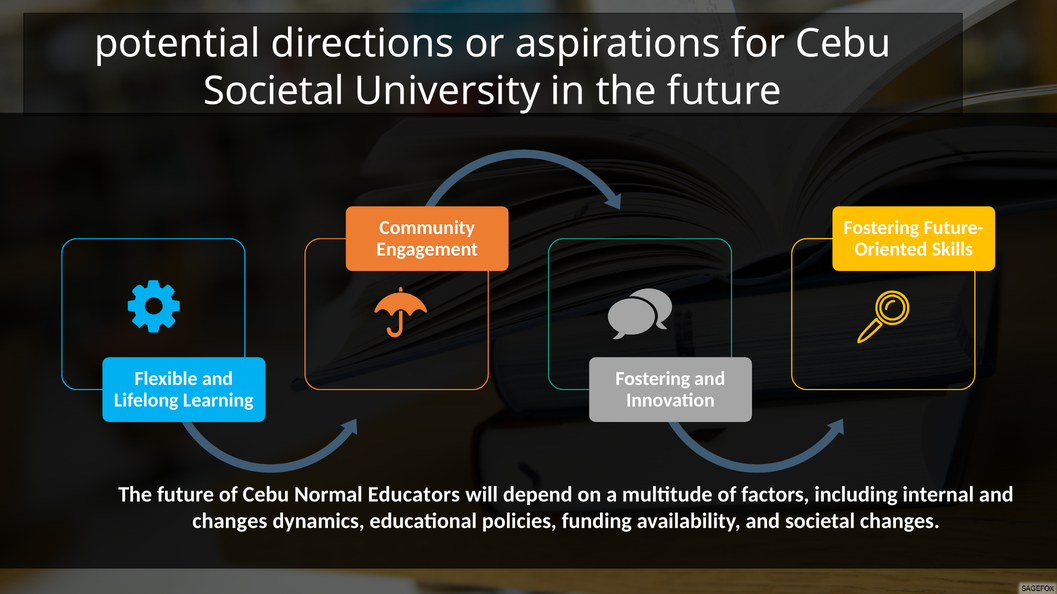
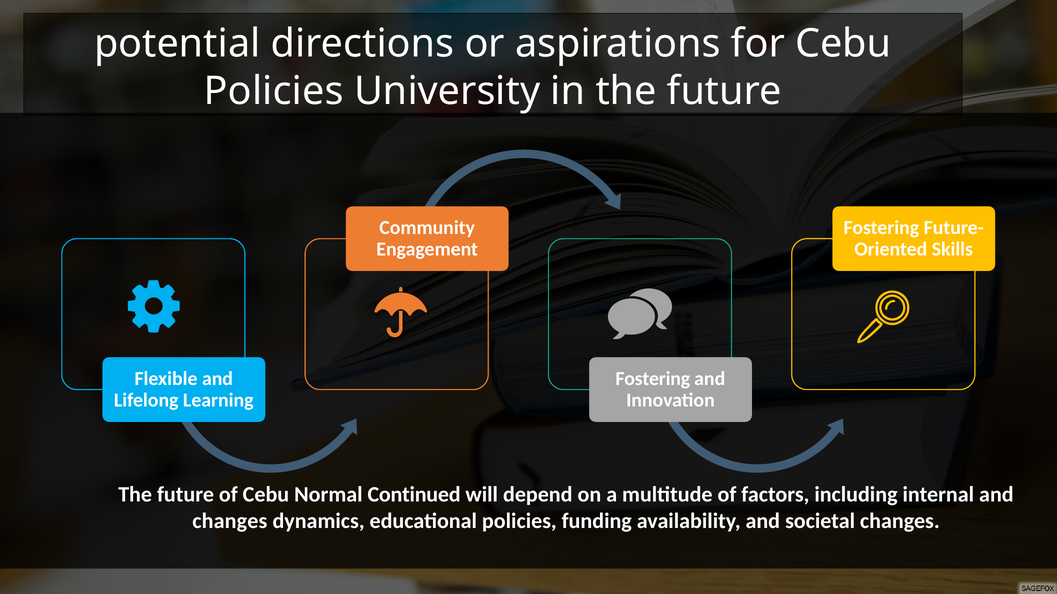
Societal at (274, 91): Societal -> Policies
Educators: Educators -> Continued
